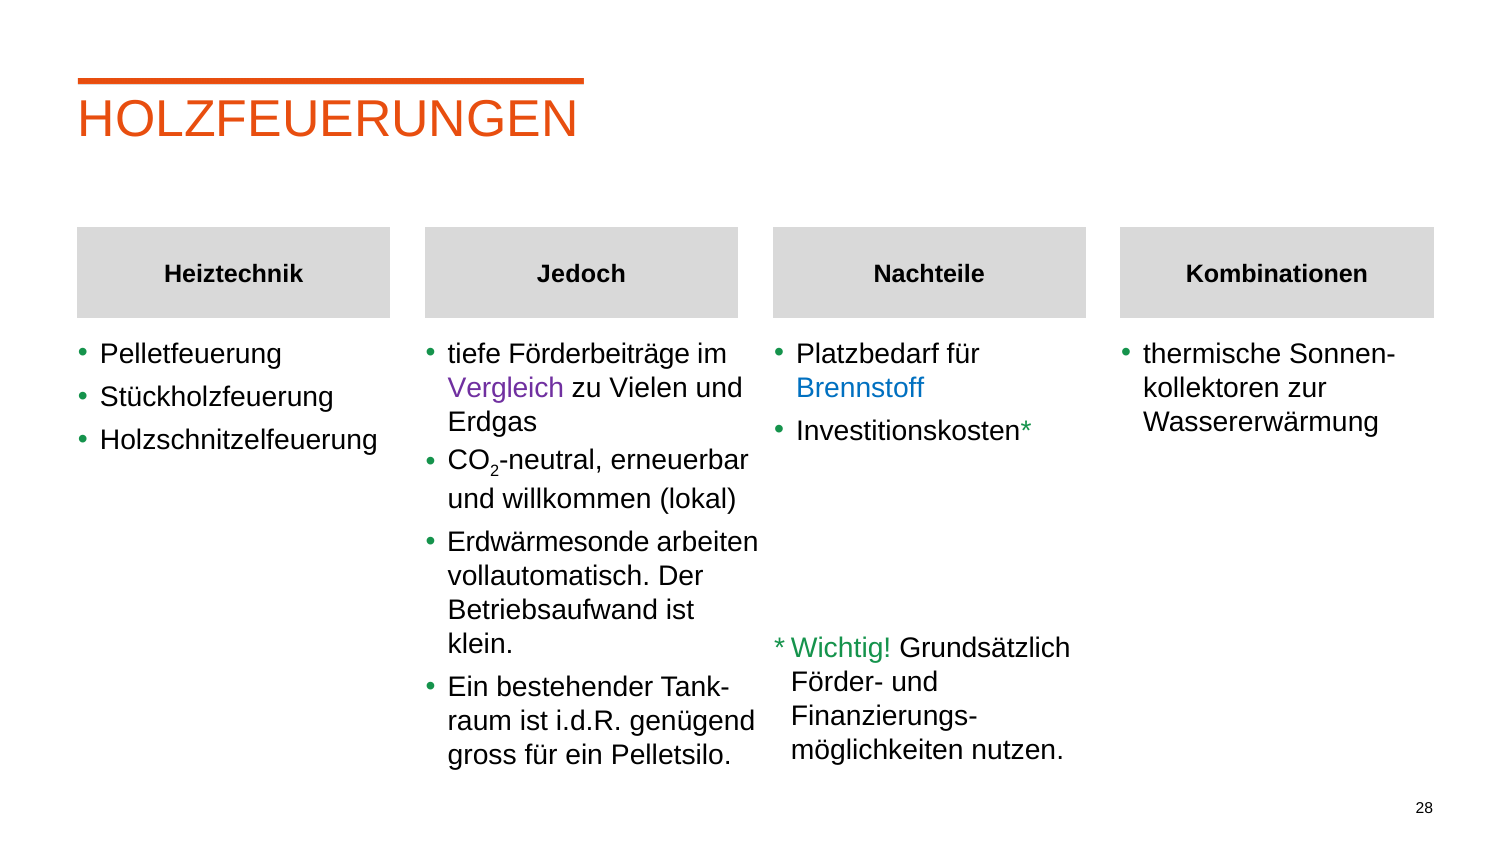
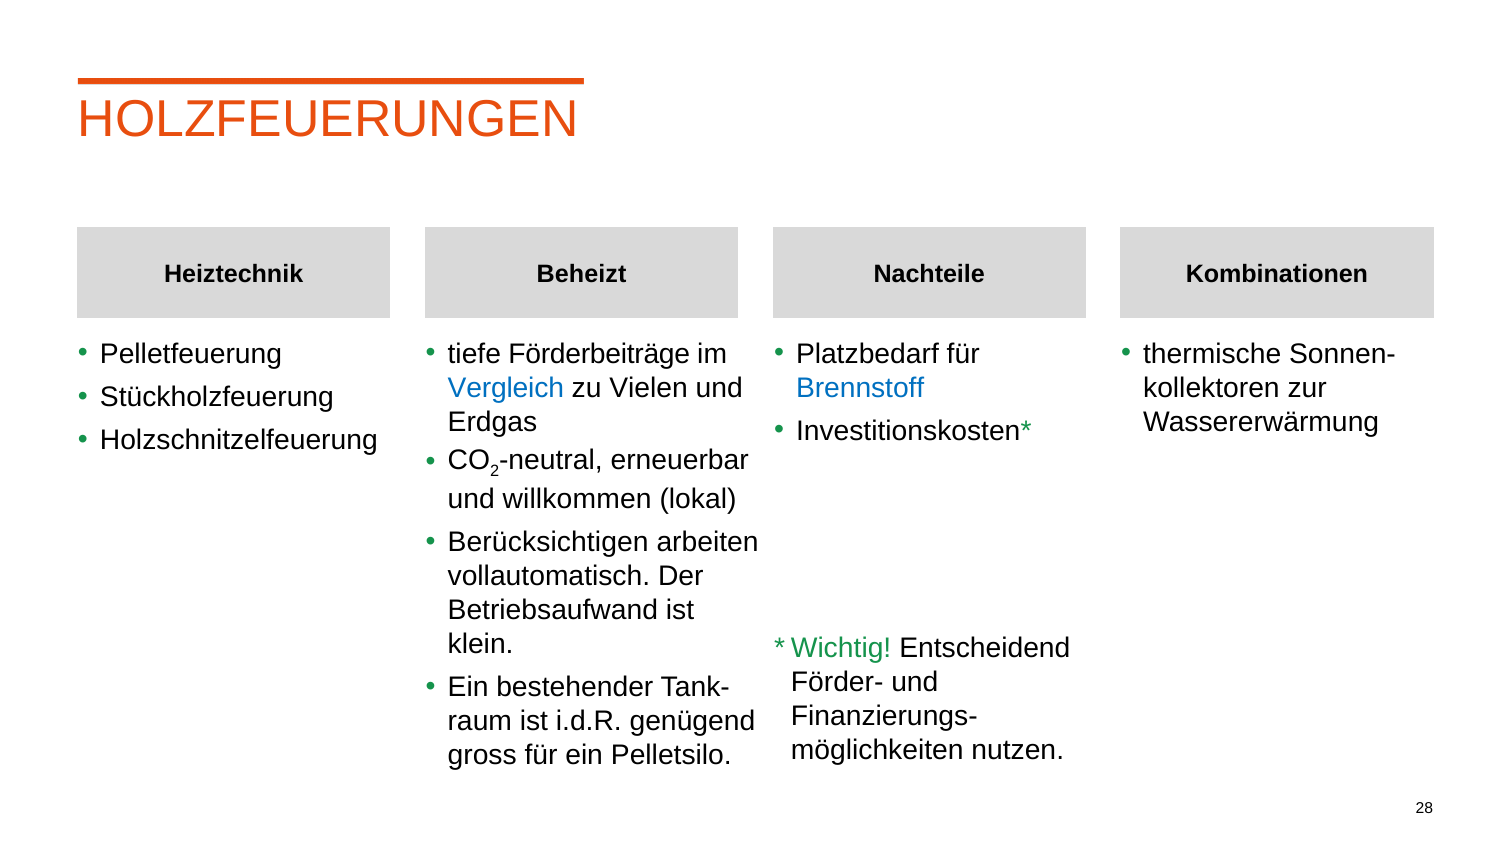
Jedoch: Jedoch -> Beheizt
Vergleich colour: purple -> blue
Erdwärmesonde: Erdwärmesonde -> Berücksichtigen
Grundsätzlich: Grundsätzlich -> Entscheidend
